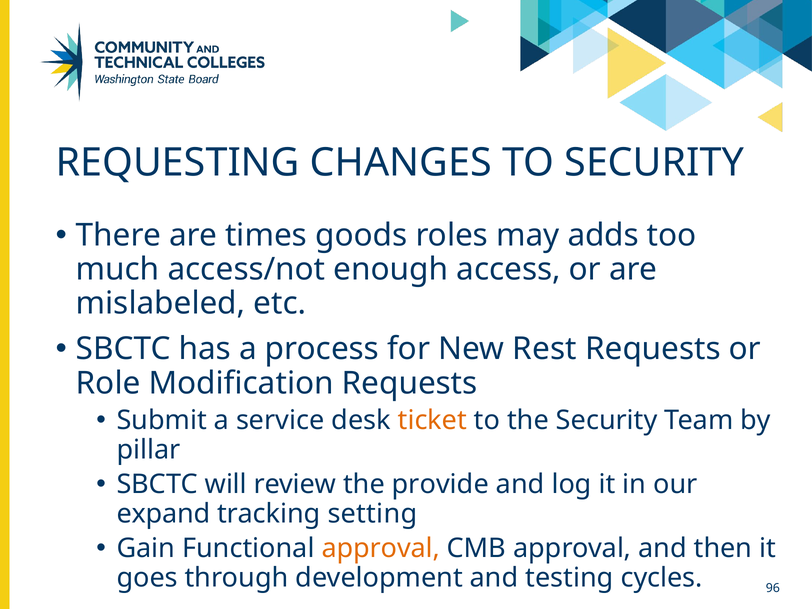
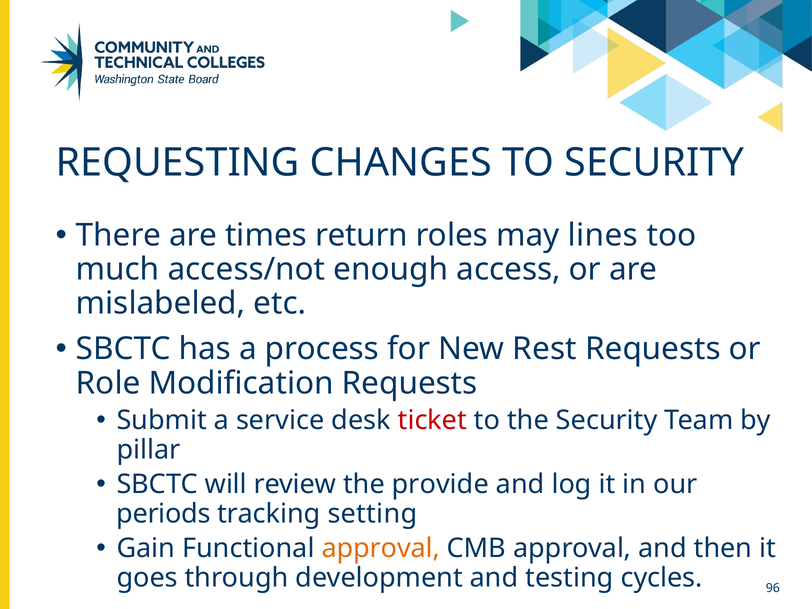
goods: goods -> return
adds: adds -> lines
ticket colour: orange -> red
expand: expand -> periods
